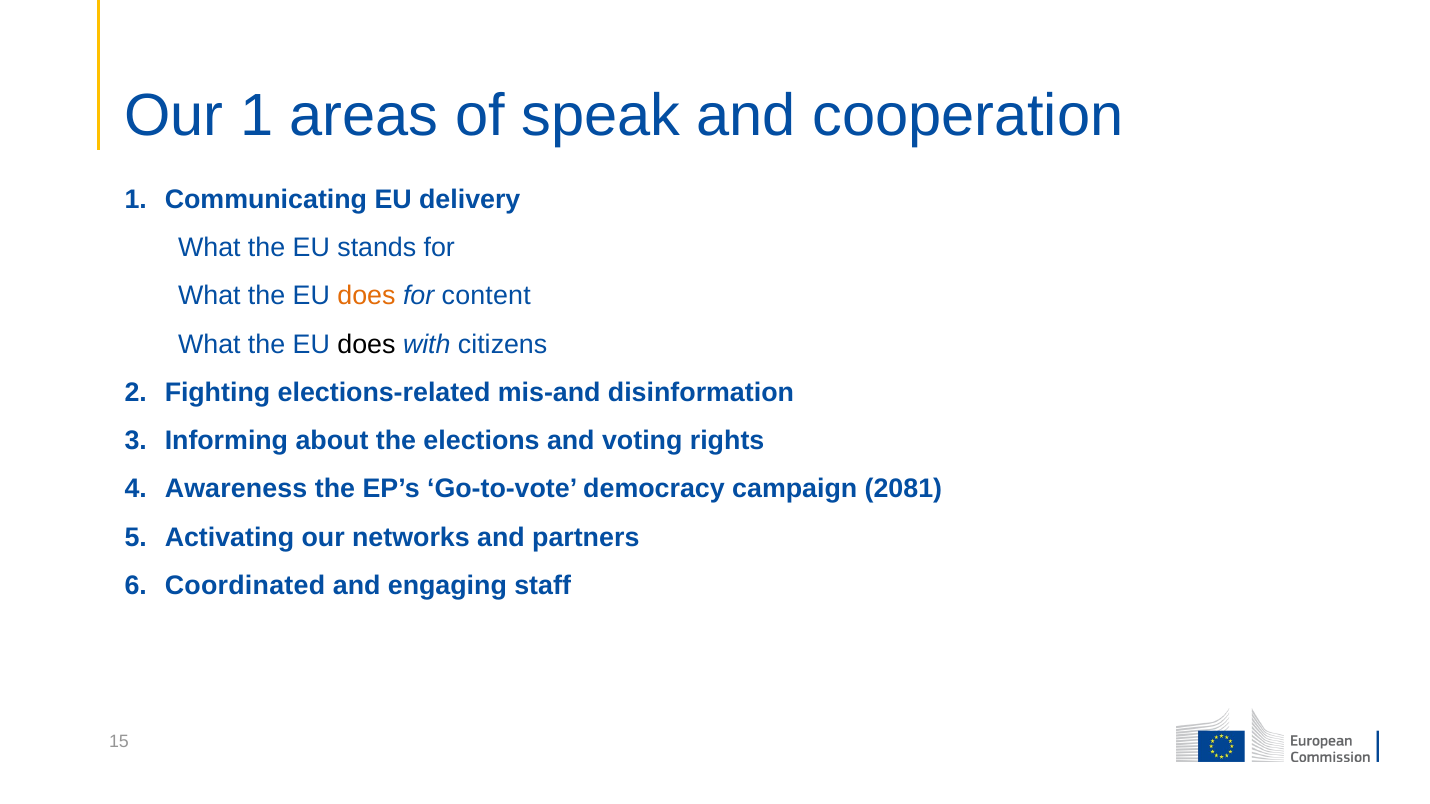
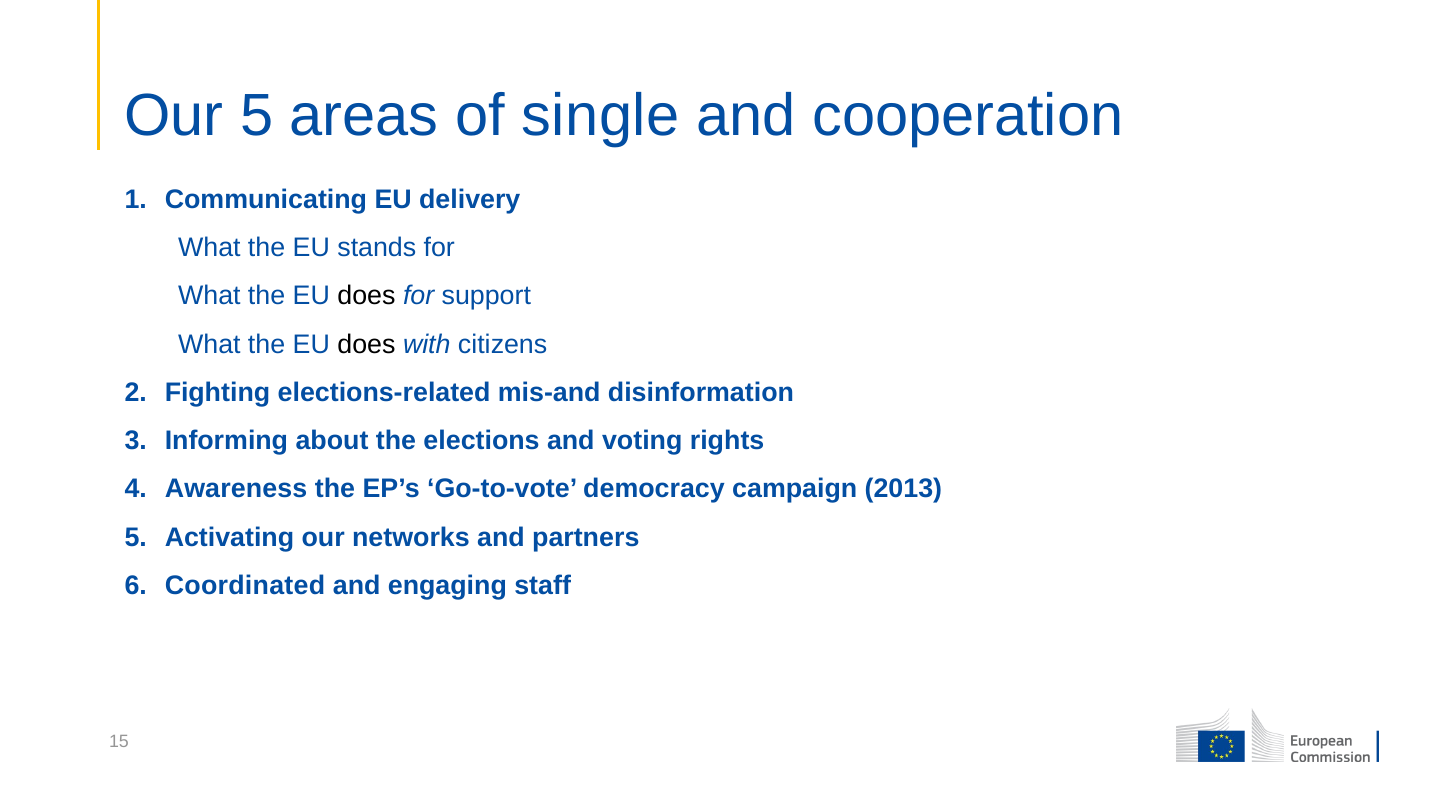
Our 1: 1 -> 5
speak: speak -> single
does at (366, 296) colour: orange -> black
content: content -> support
2081: 2081 -> 2013
